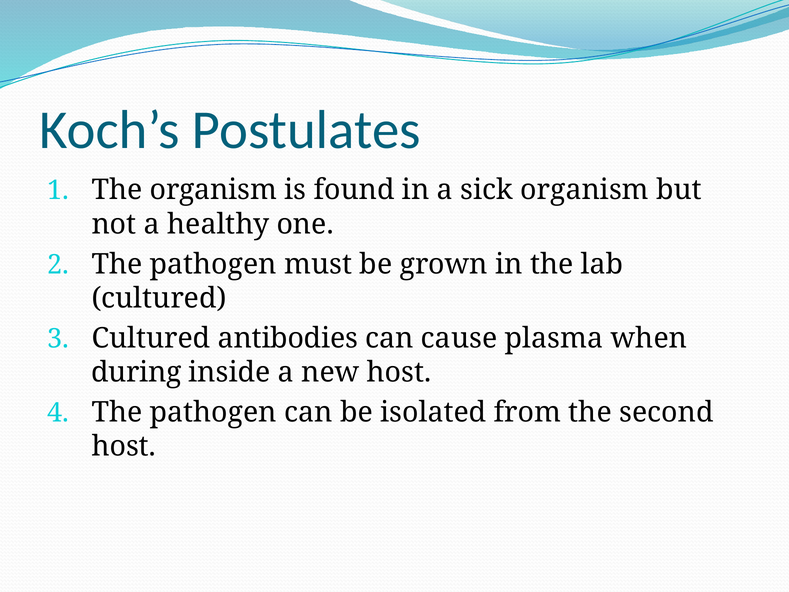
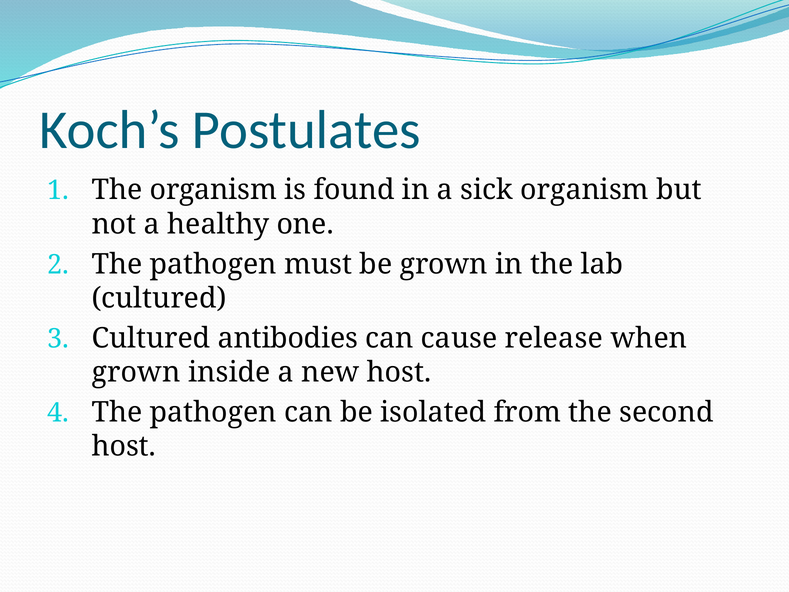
plasma: plasma -> release
during at (136, 372): during -> grown
